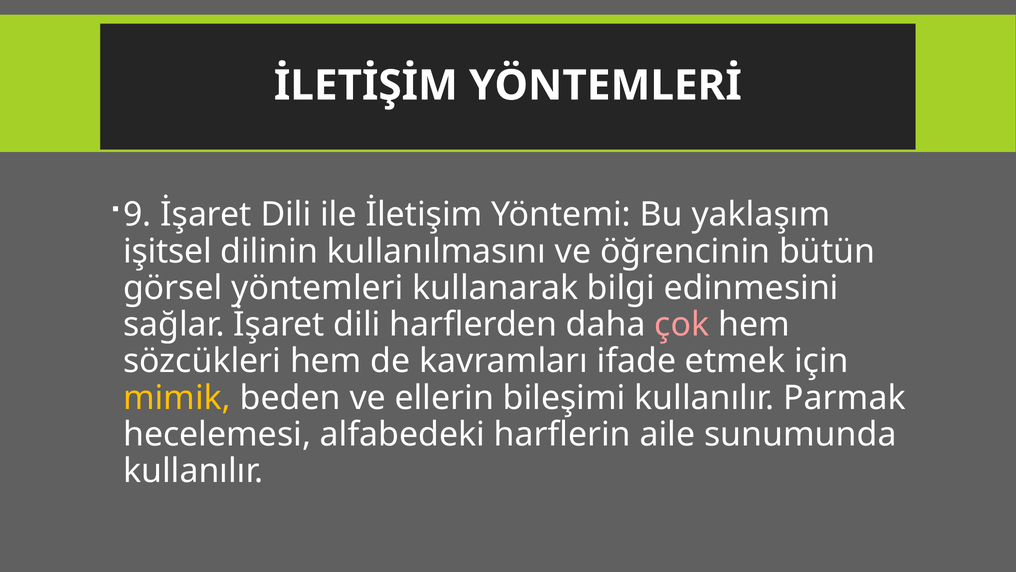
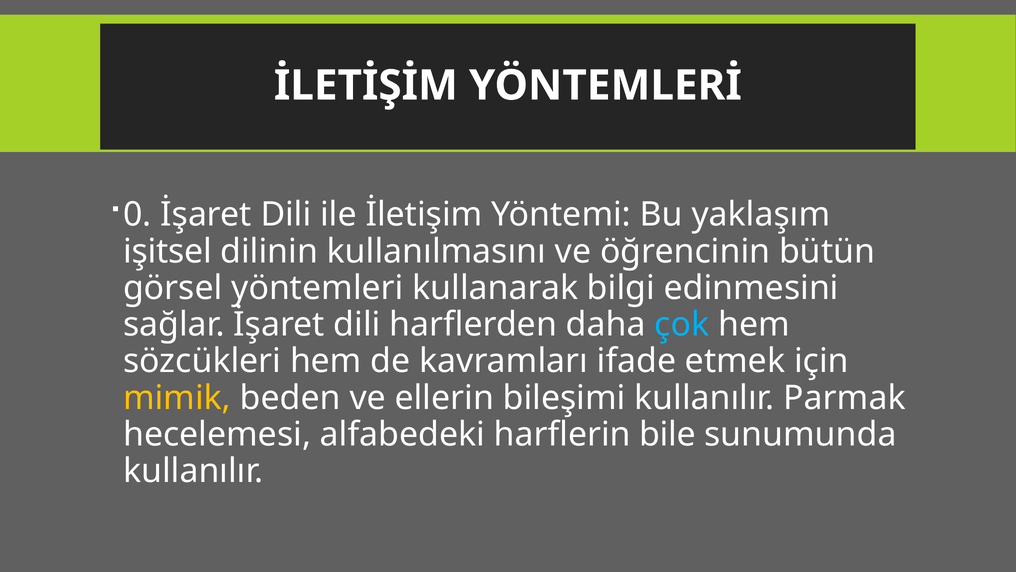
9: 9 -> 0
çok colour: pink -> light blue
aile: aile -> bile
